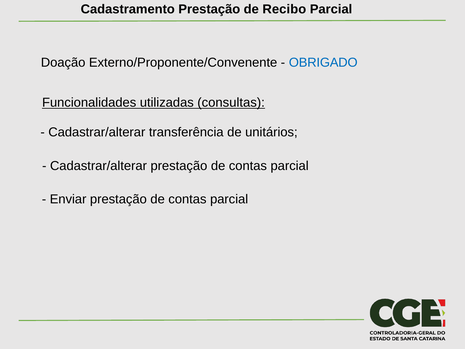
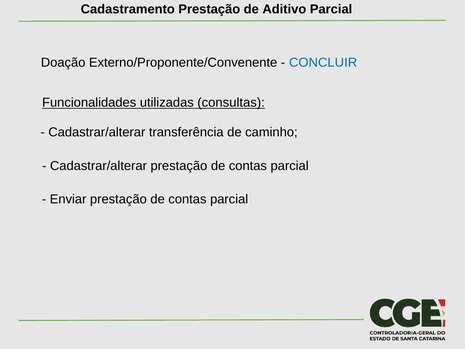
Recibo: Recibo -> Aditivo
OBRIGADO: OBRIGADO -> CONCLUIR
unitários: unitários -> caminho
